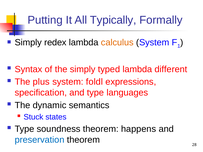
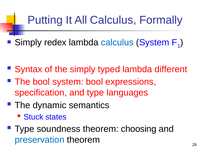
All Typically: Typically -> Calculus
calculus at (117, 43) colour: orange -> blue
The plus: plus -> bool
system foldl: foldl -> bool
happens: happens -> choosing
